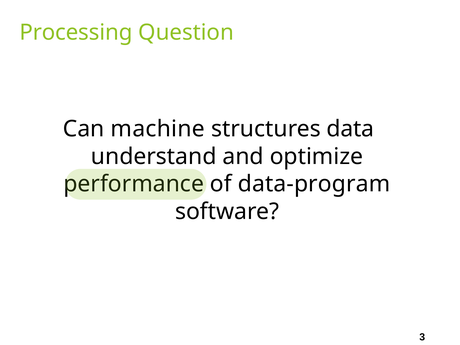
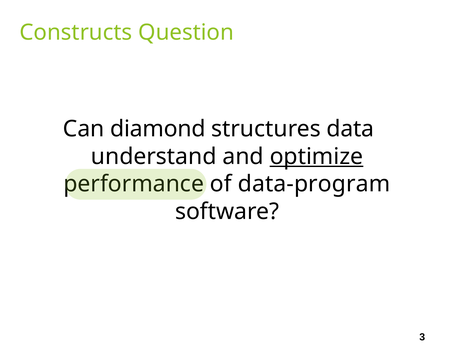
Processing: Processing -> Constructs
machine: machine -> diamond
optimize underline: none -> present
